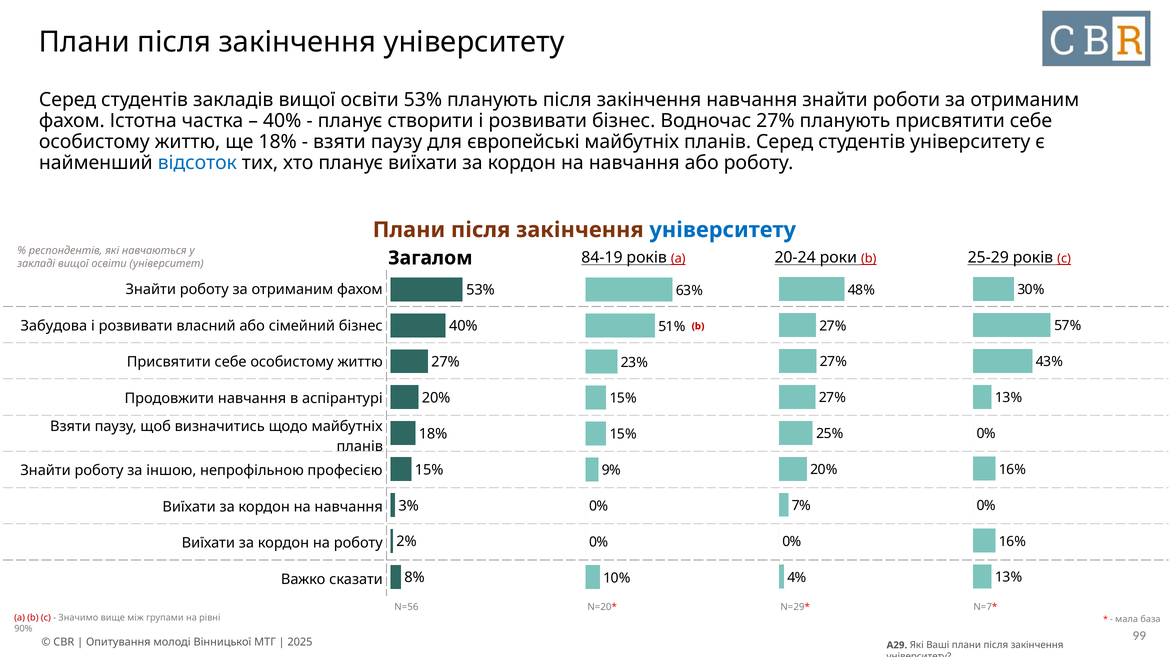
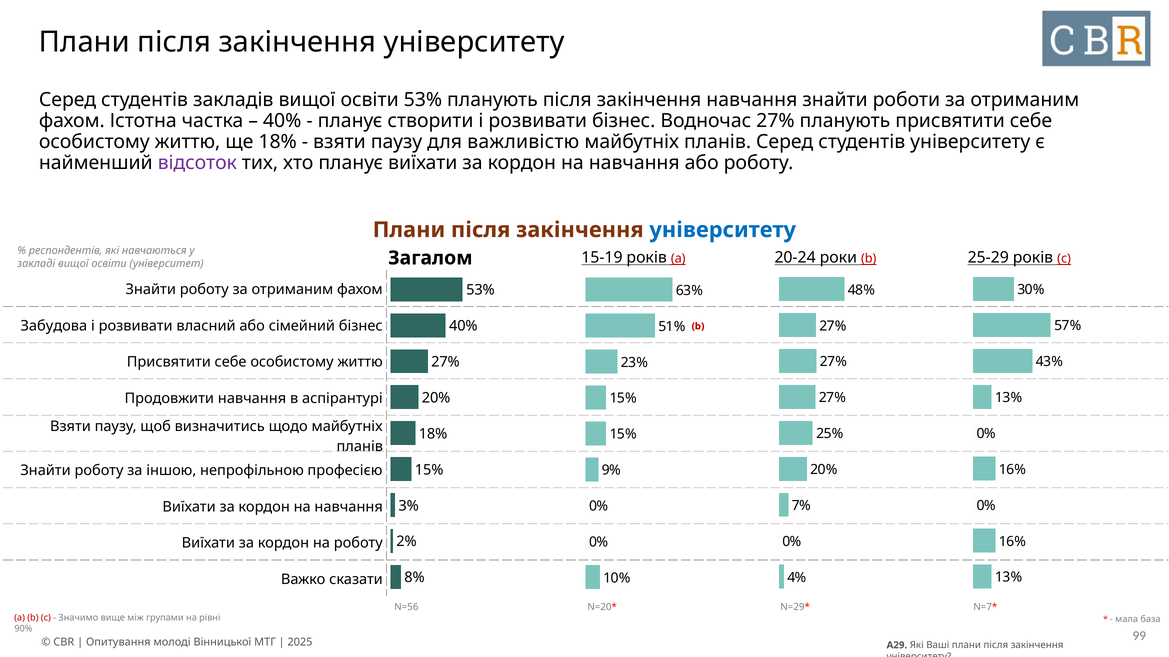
європейські: європейські -> важливістю
відсоток colour: blue -> purple
84-19: 84-19 -> 15-19
